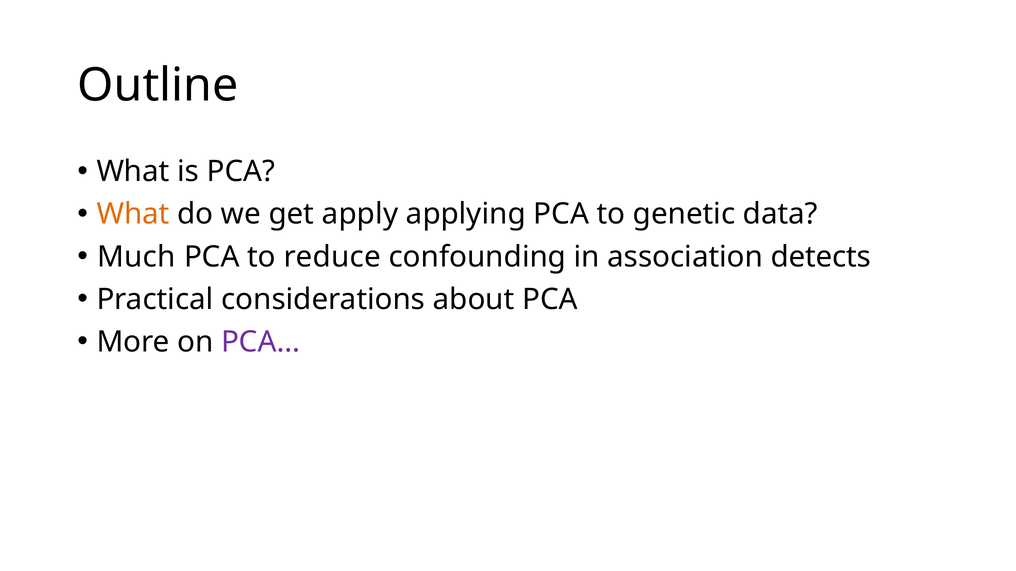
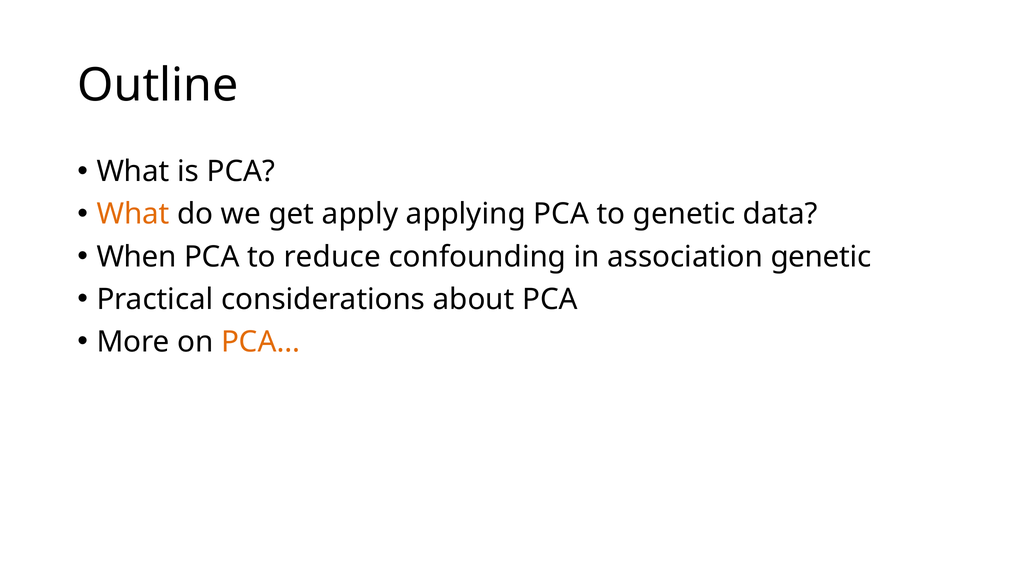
Much: Much -> When
association detects: detects -> genetic
PCA… colour: purple -> orange
